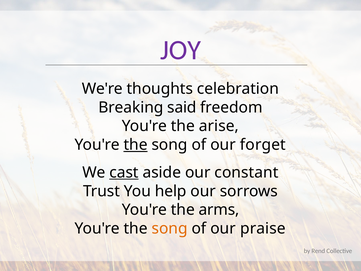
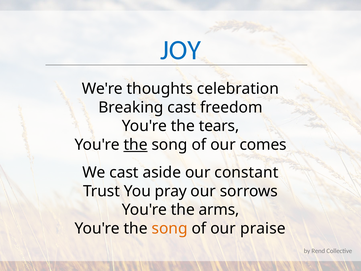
JOY colour: purple -> blue
Breaking said: said -> cast
arise: arise -> tears
forget: forget -> comes
cast at (124, 172) underline: present -> none
help: help -> pray
